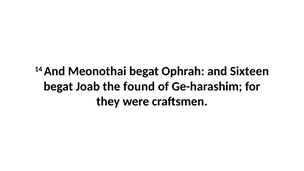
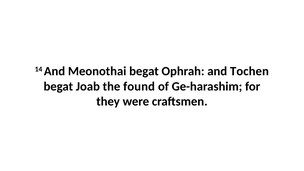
Sixteen: Sixteen -> Tochen
